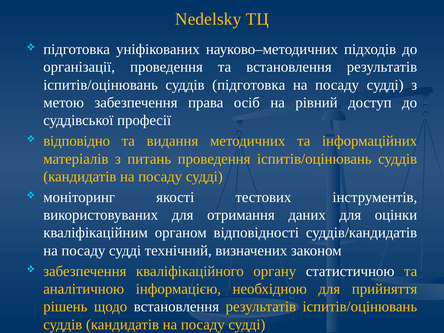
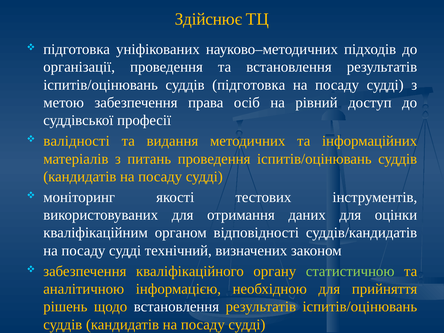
Nedelsky: Nedelsky -> Здійснює
відповідно: відповідно -> валідності
статистичною colour: white -> light green
